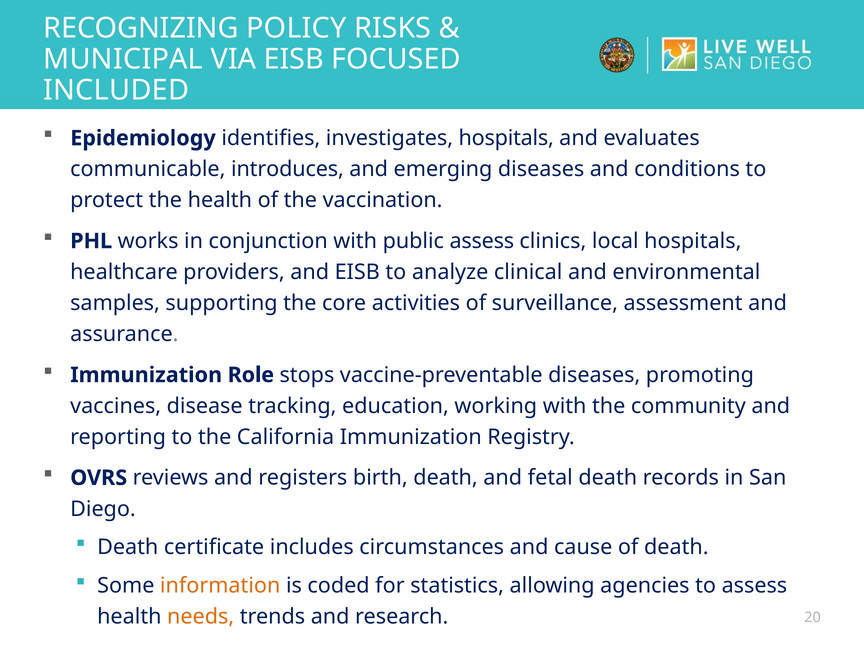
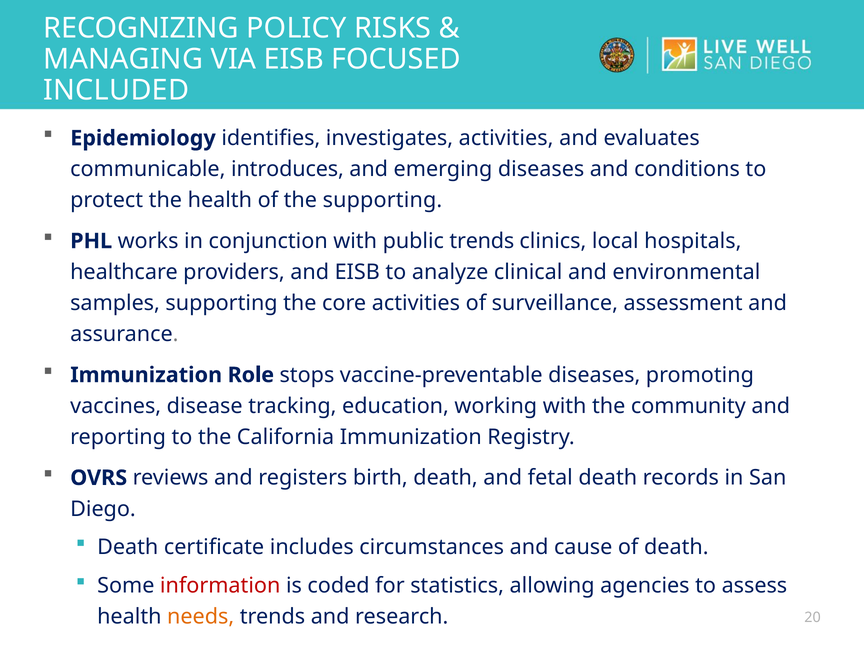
MUNICIPAL: MUNICIPAL -> MANAGING
investigates hospitals: hospitals -> activities
the vaccination: vaccination -> supporting
public assess: assess -> trends
information colour: orange -> red
